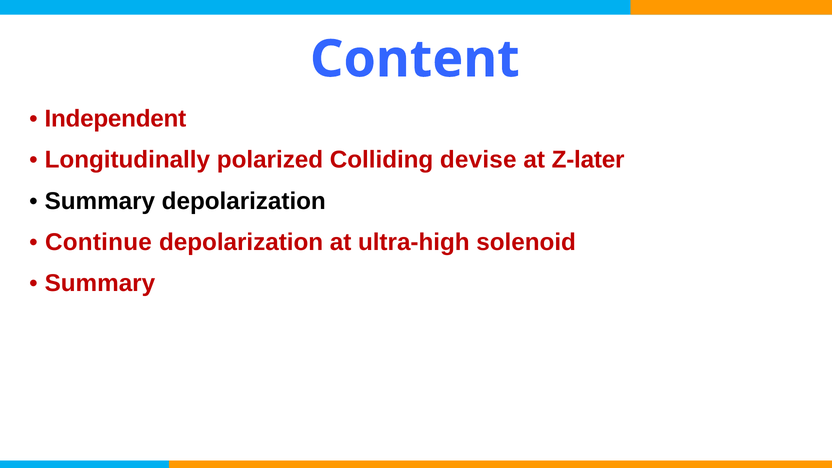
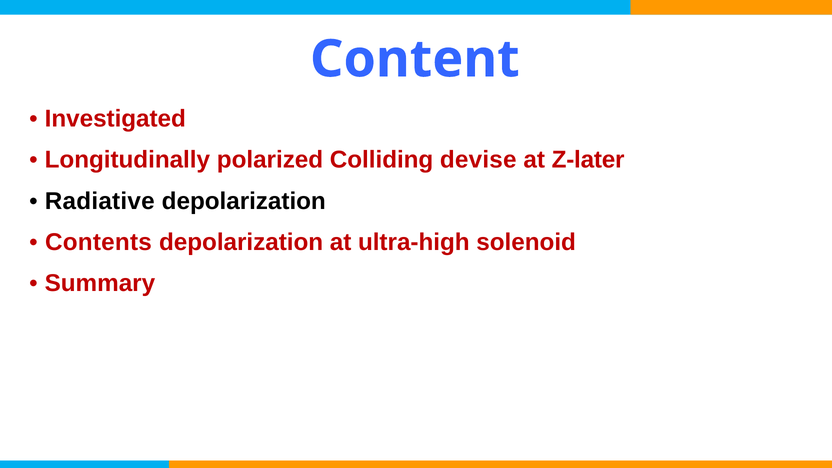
Independent: Independent -> Investigated
Summary at (100, 201): Summary -> Radiative
Continue: Continue -> Contents
